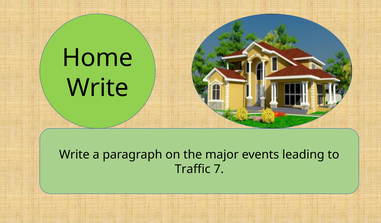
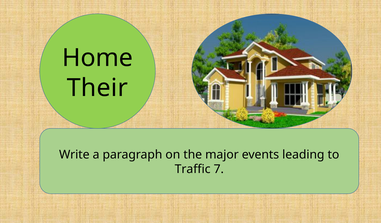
Write at (98, 88): Write -> Their
